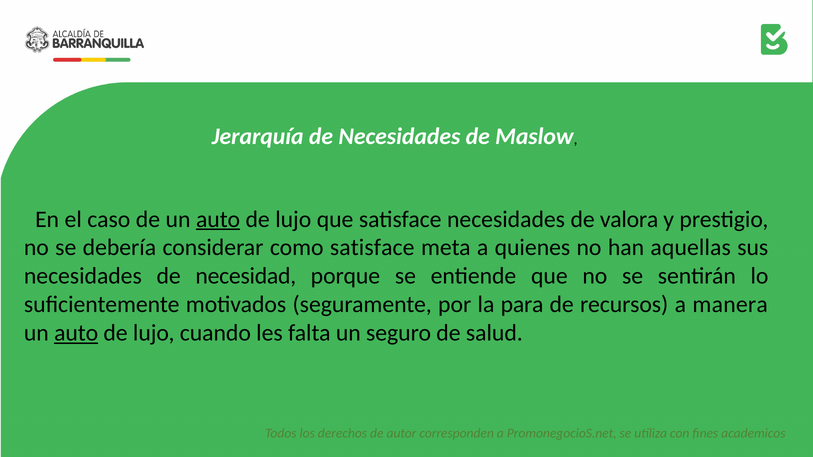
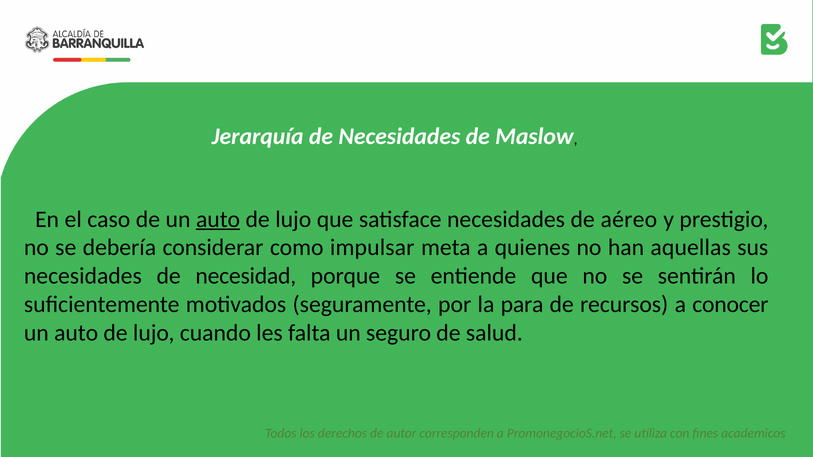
valora: valora -> aéreo
como satisface: satisface -> impulsar
manera: manera -> conocer
auto at (76, 333) underline: present -> none
